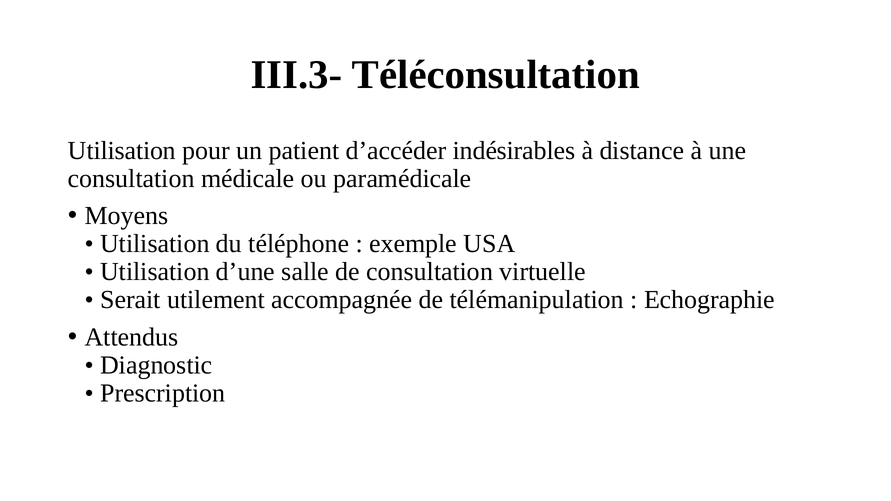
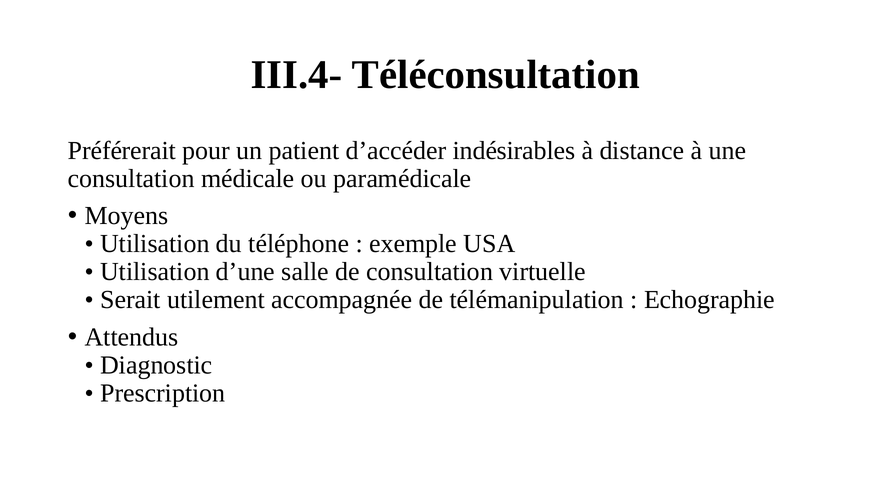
III.3-: III.3- -> III.4-
Utilisation at (122, 151): Utilisation -> Préférerait
